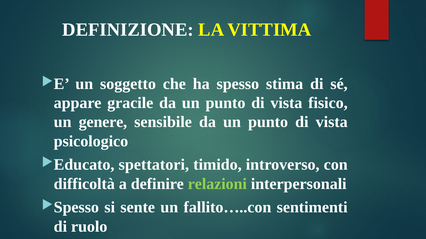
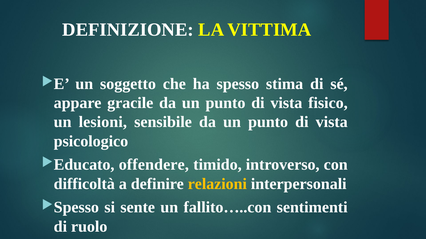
genere: genere -> lesioni
spettatori: spettatori -> offendere
relazioni colour: light green -> yellow
